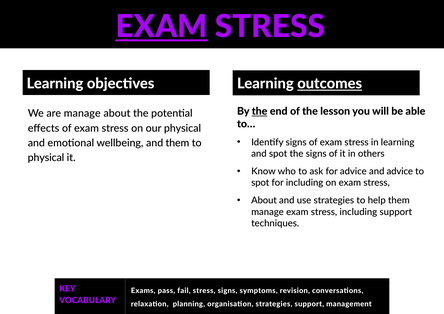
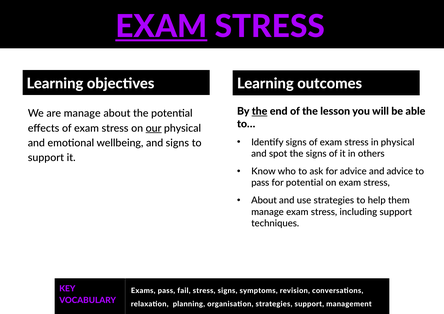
outcomes underline: present -> none
our underline: none -> present
in learning: learning -> physical
and them: them -> signs
physical at (46, 158): physical -> support
spot at (260, 183): spot -> pass
for including: including -> potential
